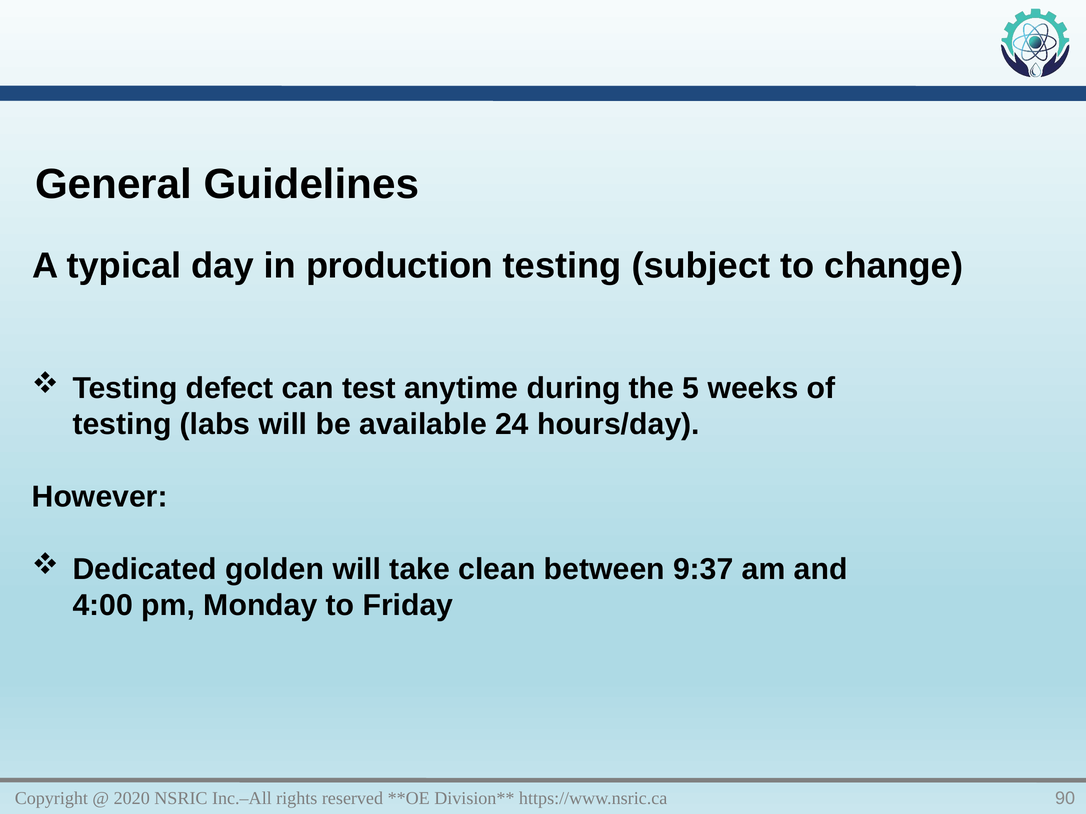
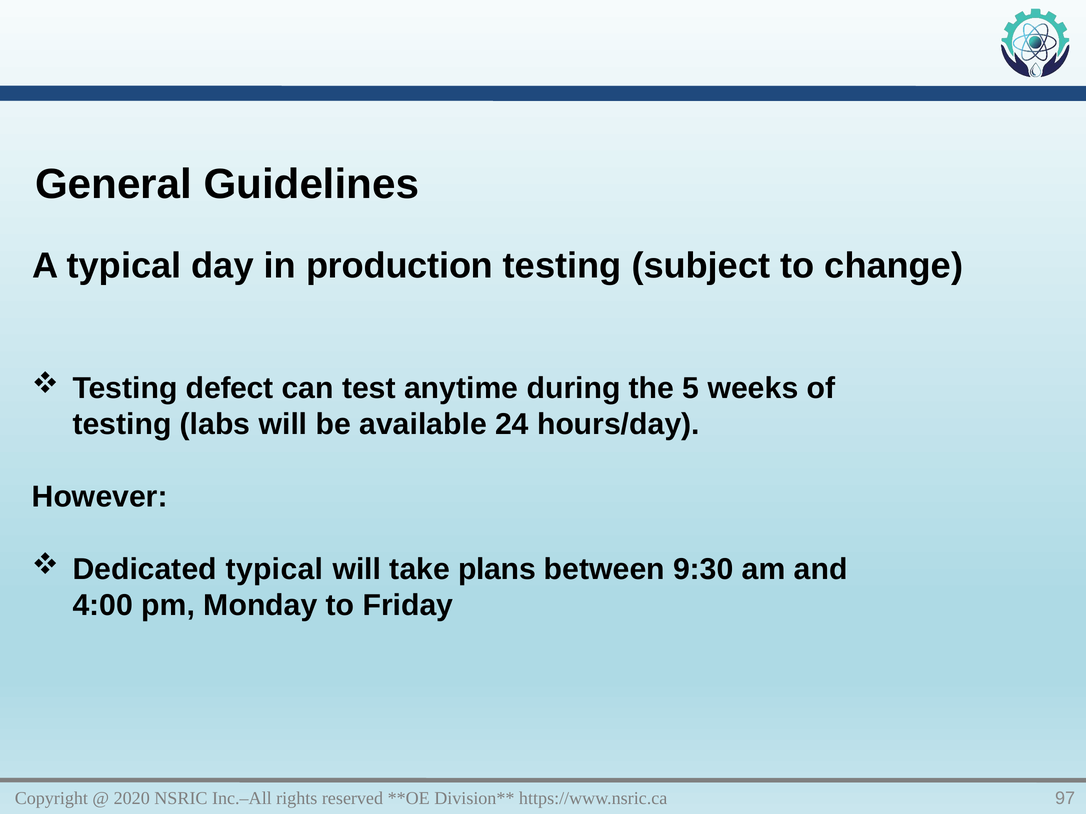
Dedicated golden: golden -> typical
clean: clean -> plans
9:37: 9:37 -> 9:30
90: 90 -> 97
